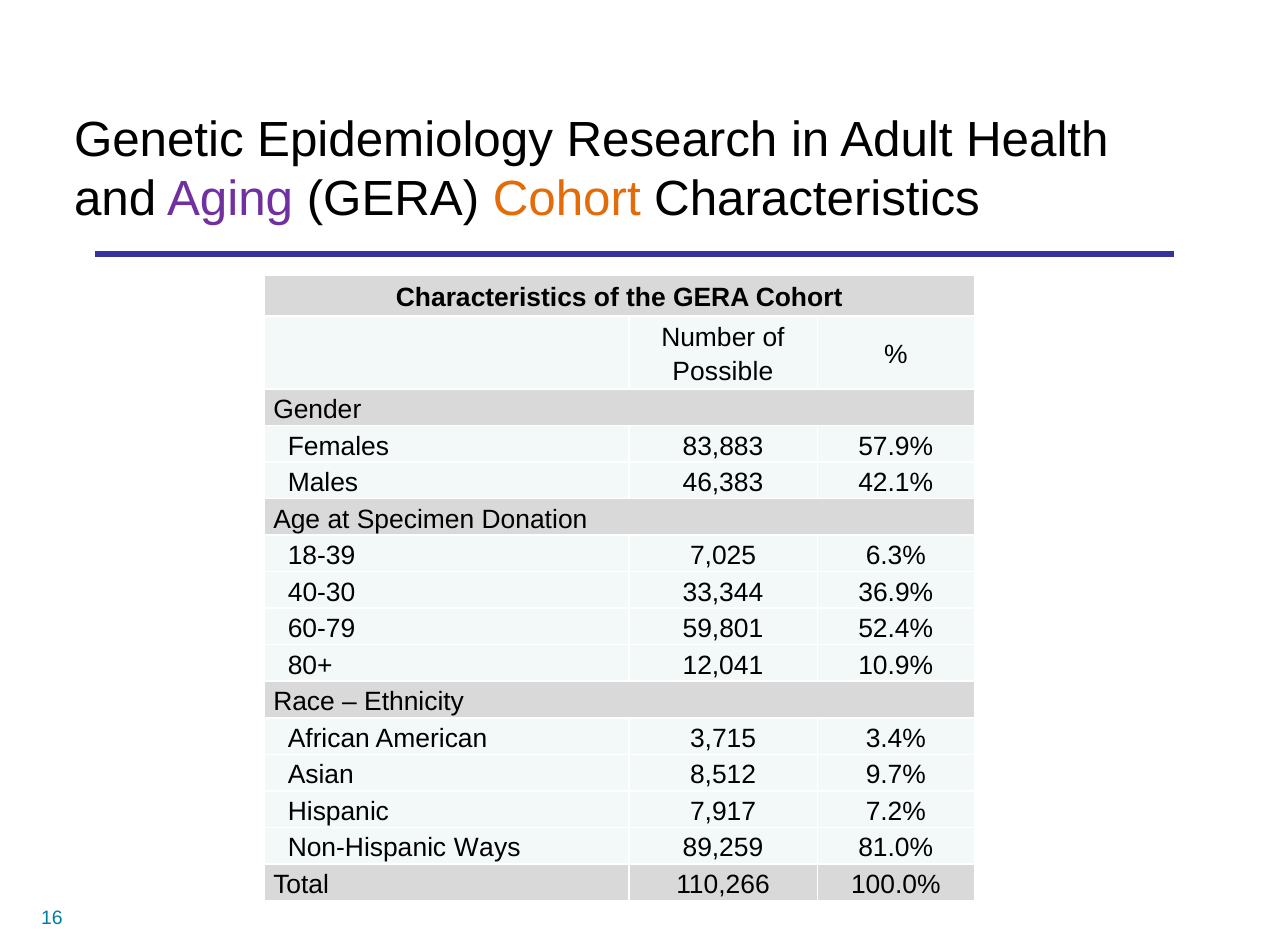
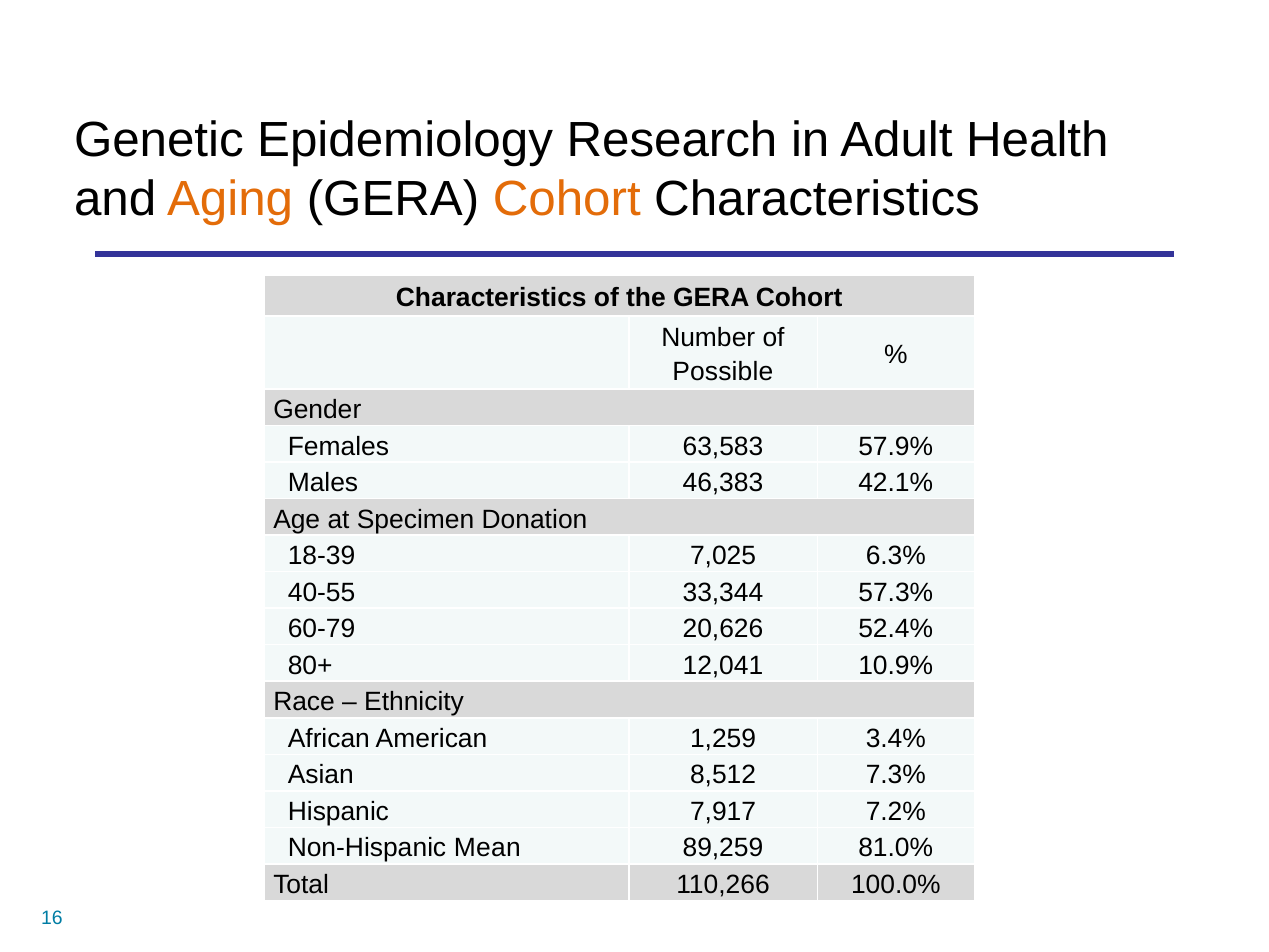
Aging colour: purple -> orange
83,883: 83,883 -> 63,583
40-30: 40-30 -> 40-55
36.9%: 36.9% -> 57.3%
59,801: 59,801 -> 20,626
3,715: 3,715 -> 1,259
9.7%: 9.7% -> 7.3%
Ways: Ways -> Mean
